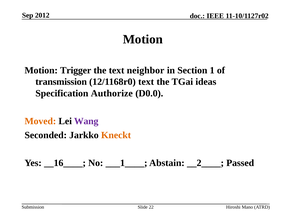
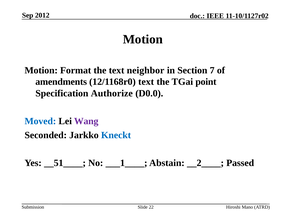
Trigger: Trigger -> Format
1: 1 -> 7
transmission: transmission -> amendments
ideas: ideas -> point
Moved colour: orange -> blue
Kneckt colour: orange -> blue
__16____: __16____ -> __51____
